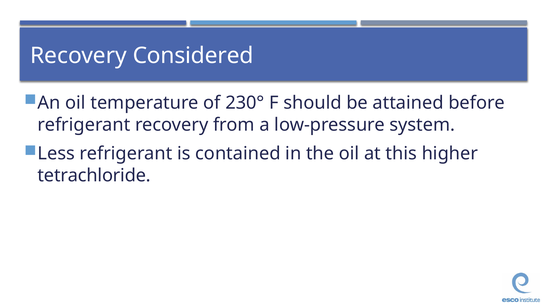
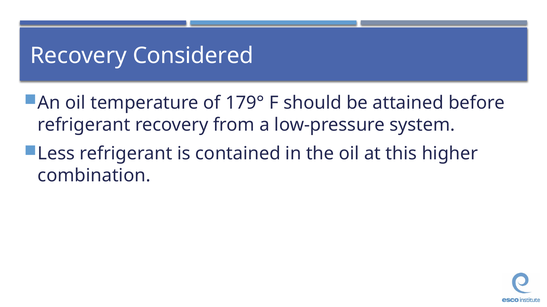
230°: 230° -> 179°
tetrachloride: tetrachloride -> combination
